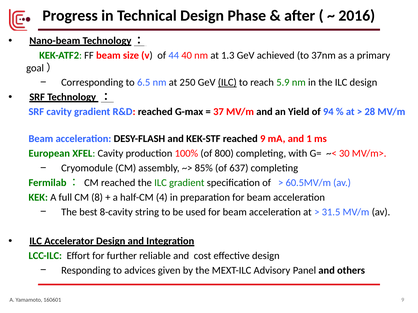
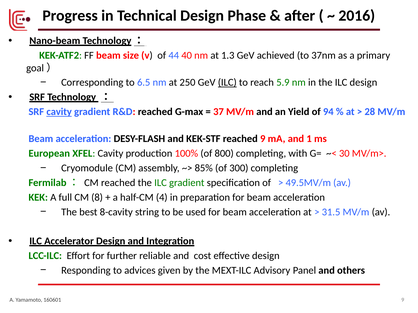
cavity at (59, 112) underline: none -> present
637: 637 -> 300
60.5MV/m: 60.5MV/m -> 49.5MV/m
